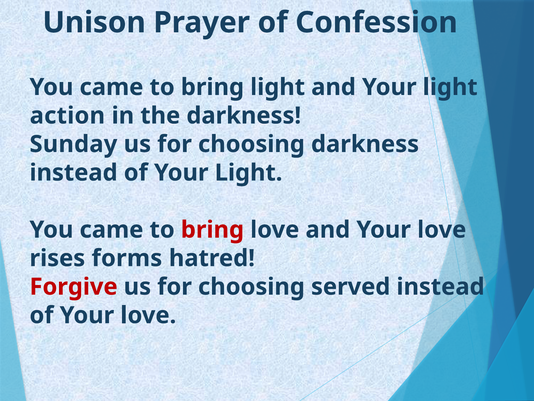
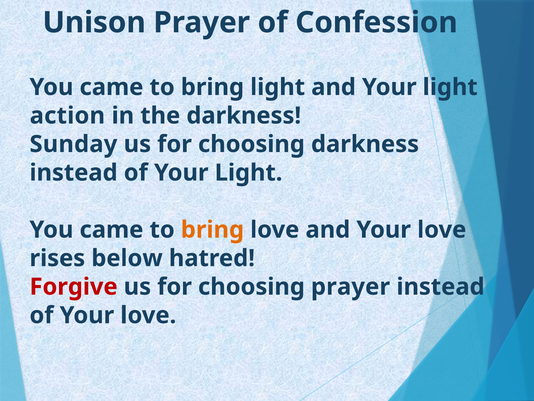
bring at (212, 229) colour: red -> orange
forms: forms -> below
choosing served: served -> prayer
